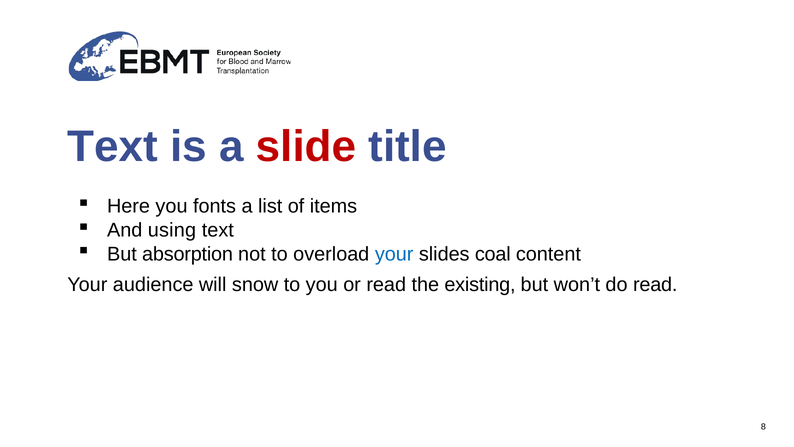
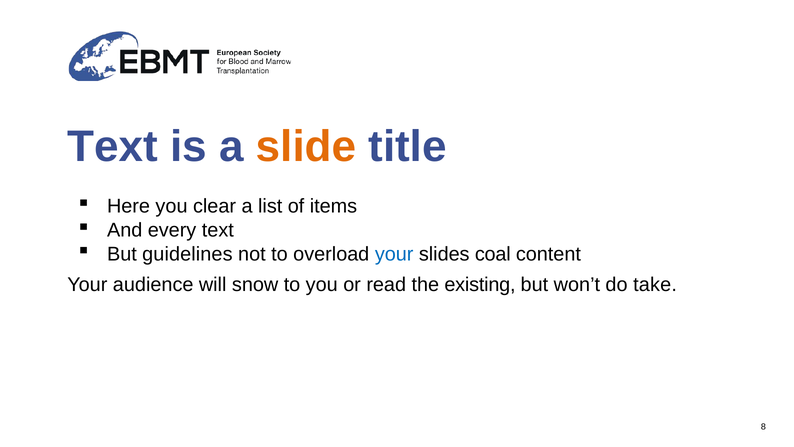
slide colour: red -> orange
fonts: fonts -> clear
using: using -> every
absorption: absorption -> guidelines
do read: read -> take
